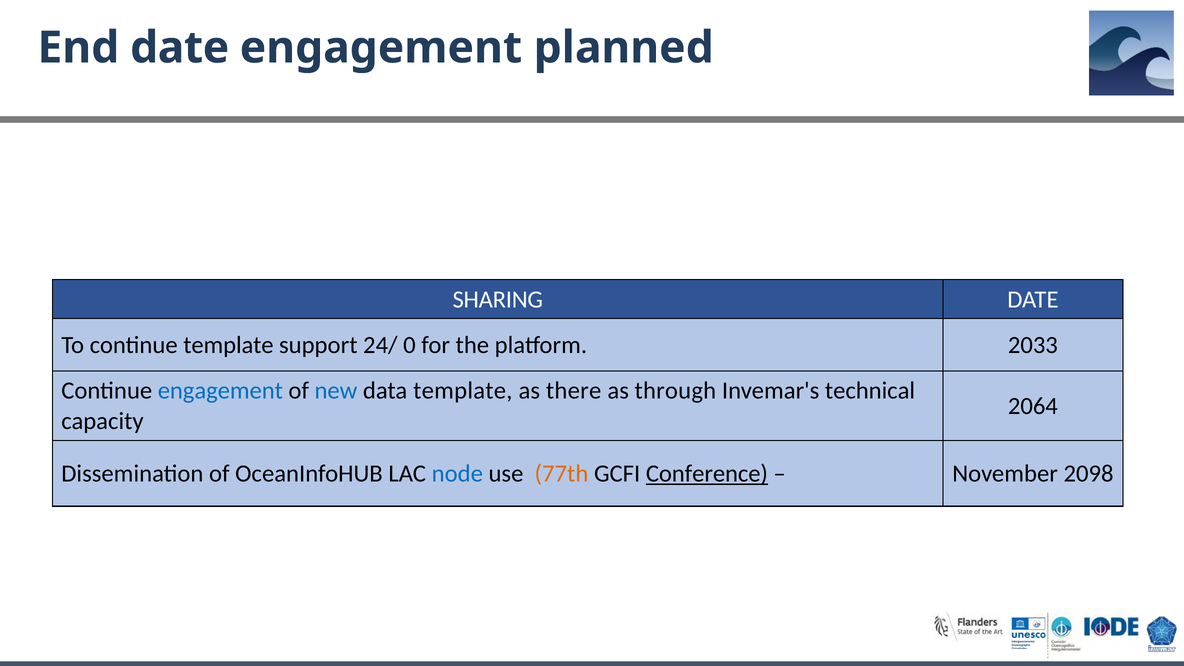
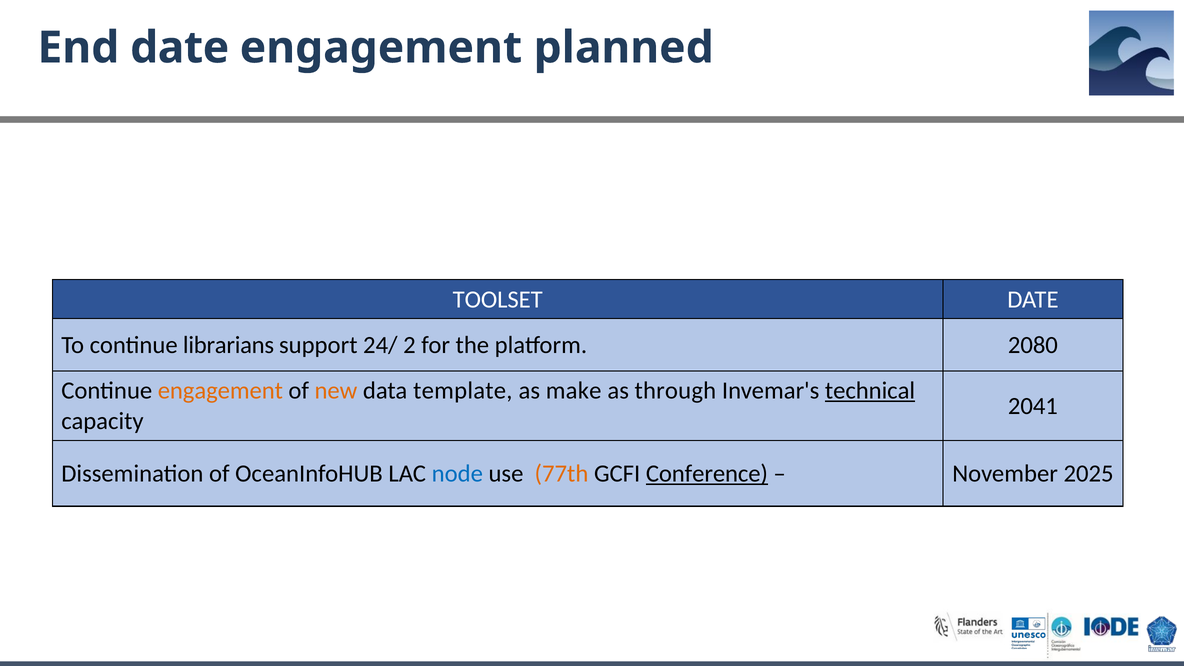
SHARING: SHARING -> TOOLSET
continue template: template -> librarians
0: 0 -> 2
2033: 2033 -> 2080
engagement at (220, 391) colour: blue -> orange
new colour: blue -> orange
there: there -> make
technical underline: none -> present
2064: 2064 -> 2041
2098: 2098 -> 2025
